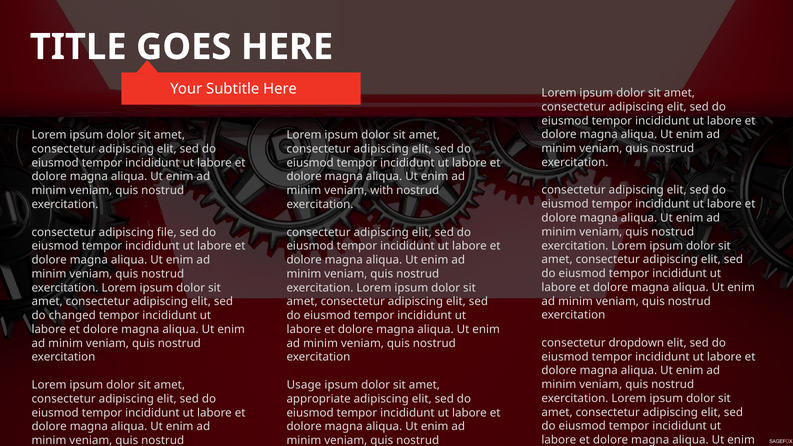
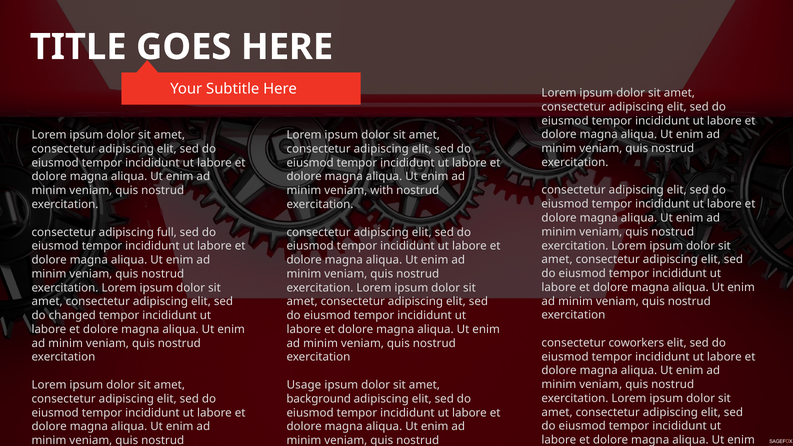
file: file -> full
dropdown: dropdown -> coworkers
appropriate: appropriate -> background
